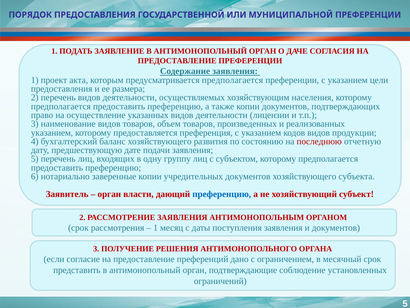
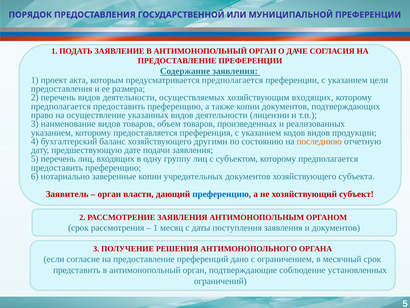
хозяйствующим населения: населения -> входящих
развития: развития -> другими
последнюю colour: red -> orange
